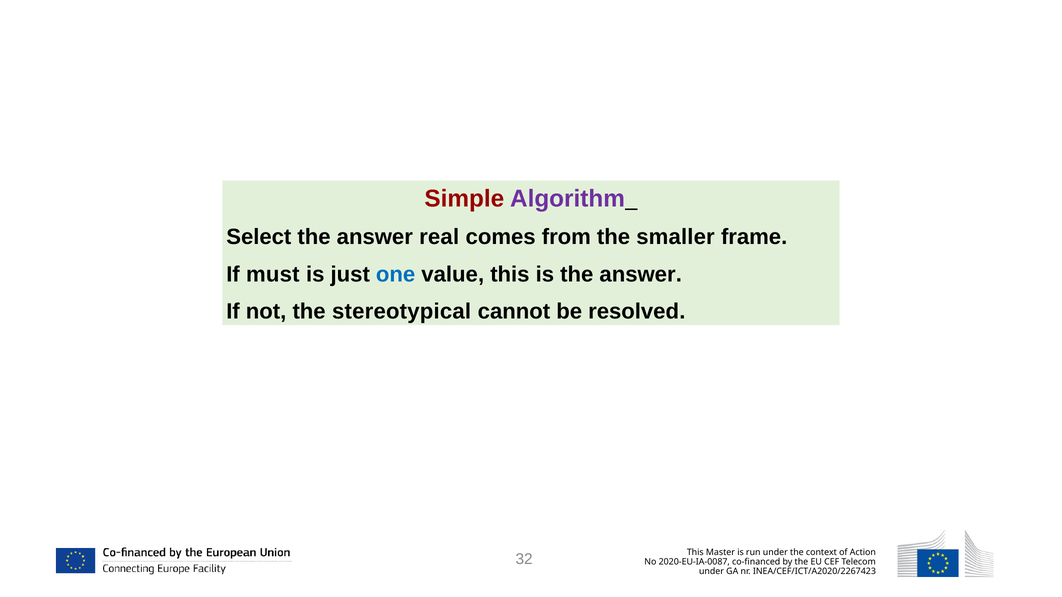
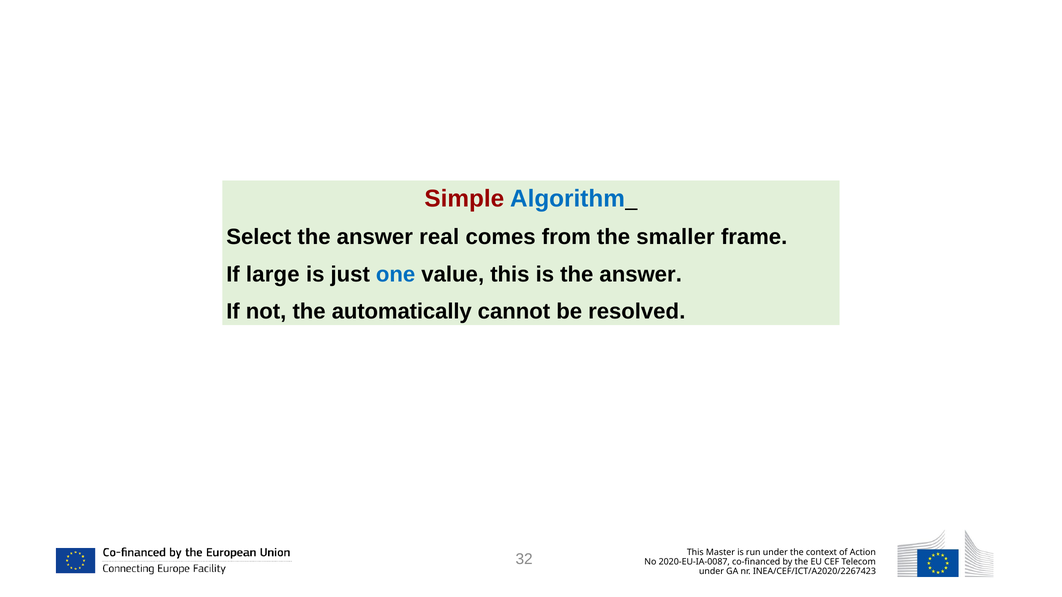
Algorithm colour: purple -> blue
must: must -> large
stereotypical: stereotypical -> automatically
